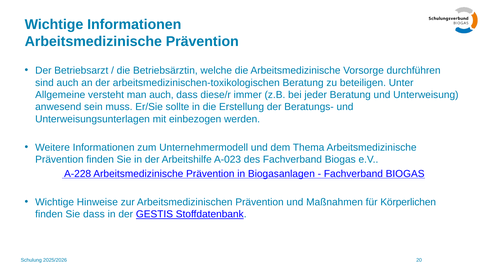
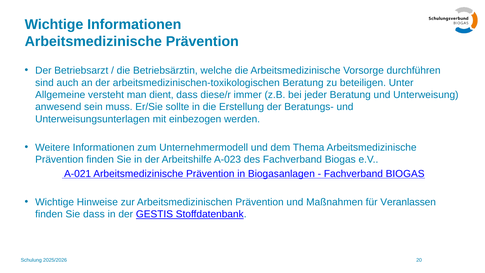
man auch: auch -> dient
A-228: A-228 -> A-021
Körperlichen: Körperlichen -> Veranlassen
